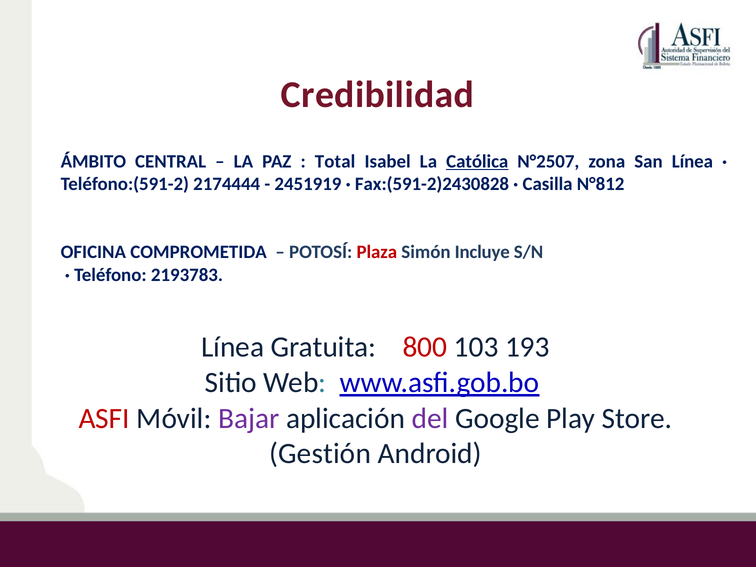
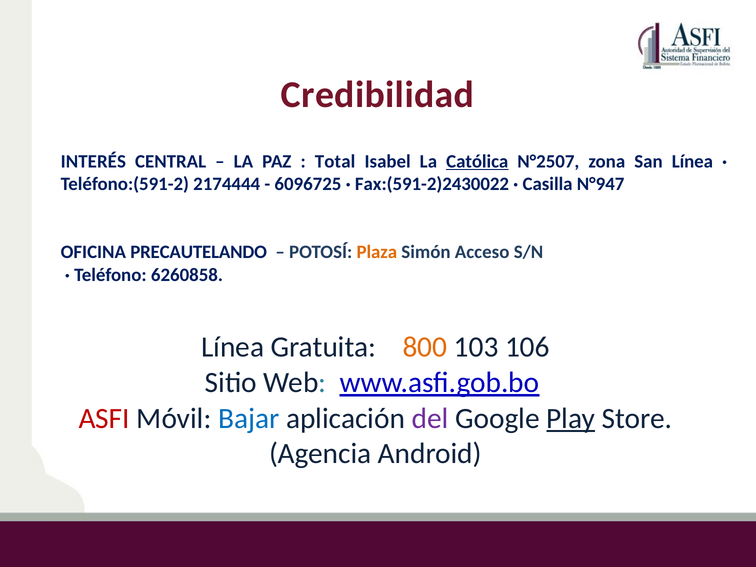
ÁMBITO: ÁMBITO -> INTERÉS
2451919: 2451919 -> 6096725
Fax:(591-2)2430828: Fax:(591-2)2430828 -> Fax:(591-2)2430022
N°812: N°812 -> N°947
COMPROMETIDA: COMPROMETIDA -> PRECAUTELANDO
Plaza colour: red -> orange
Incluye: Incluye -> Acceso
2193783: 2193783 -> 6260858
800 colour: red -> orange
193: 193 -> 106
Bajar colour: purple -> blue
Play underline: none -> present
Gestión: Gestión -> Agencia
